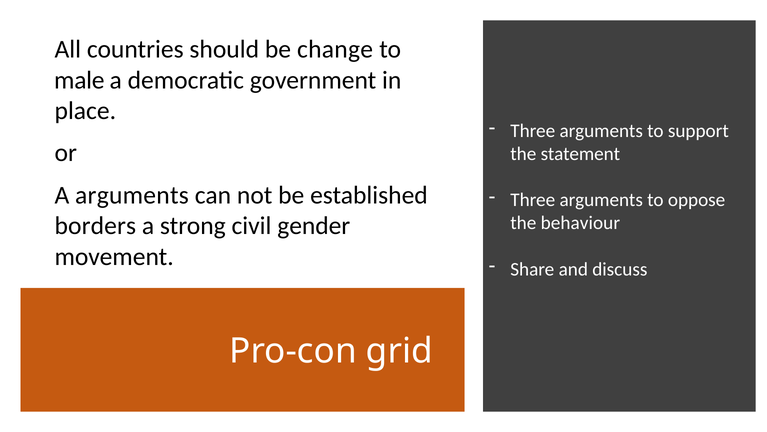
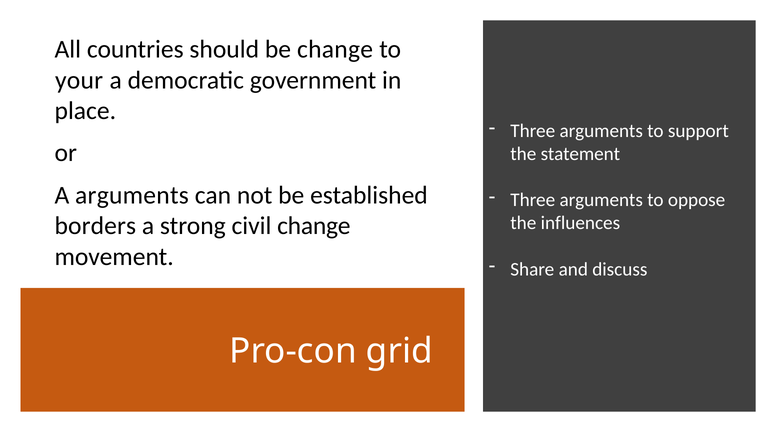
male: male -> your
behaviour: behaviour -> influences
civil gender: gender -> change
